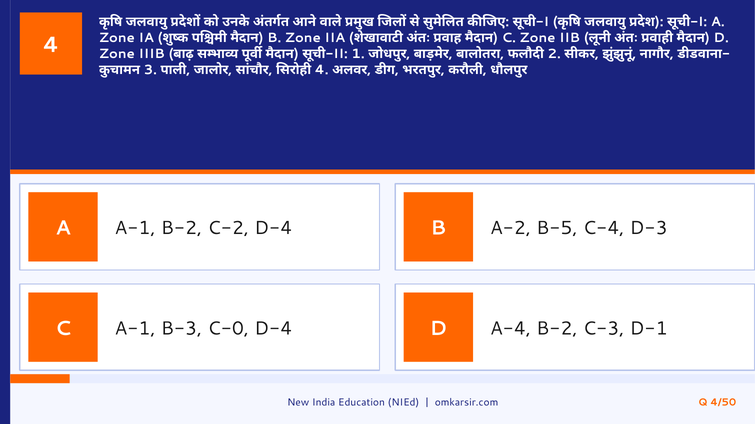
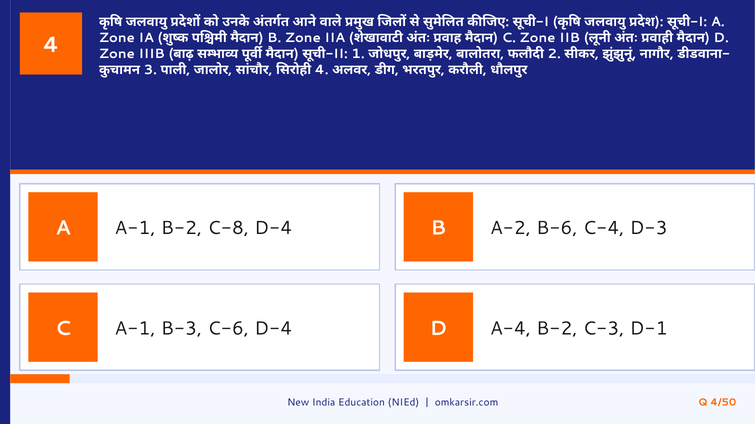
C-2: C-2 -> C-8
B-5: B-5 -> B-6
C-0: C-0 -> C-6
